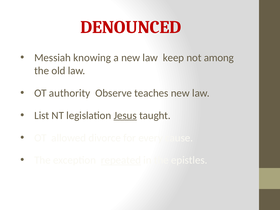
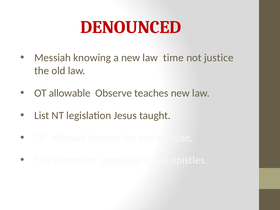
keep: keep -> time
among: among -> justice
authority: authority -> allowable
Jesus underline: present -> none
